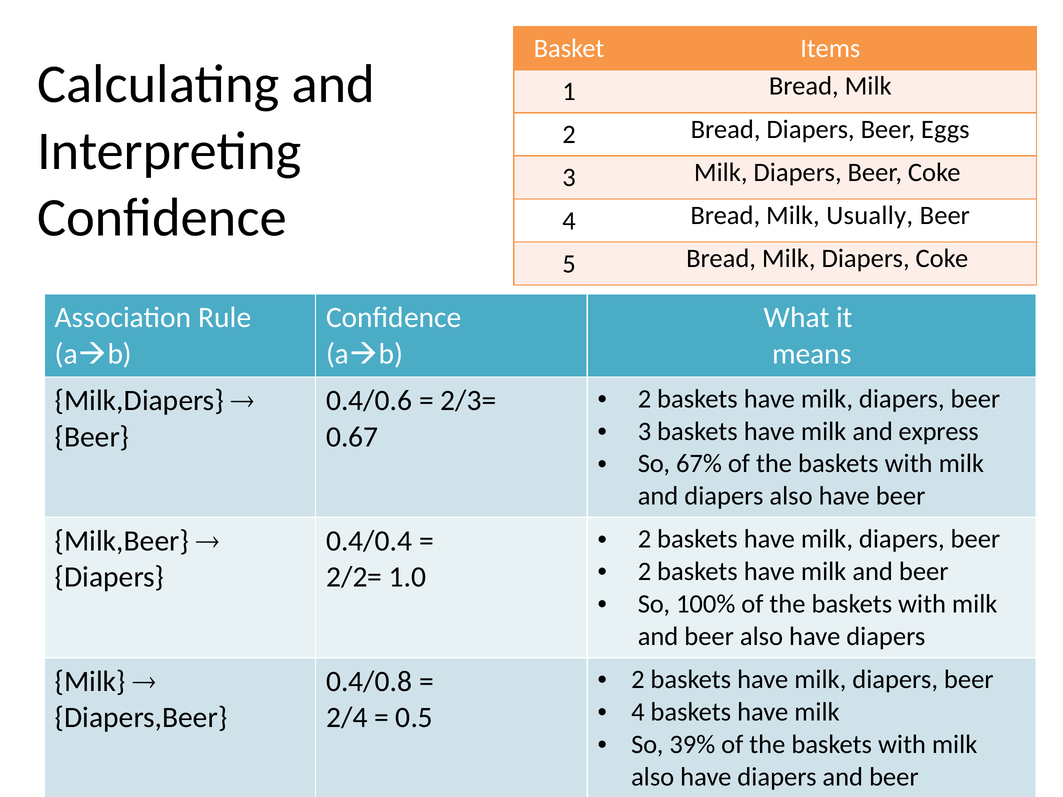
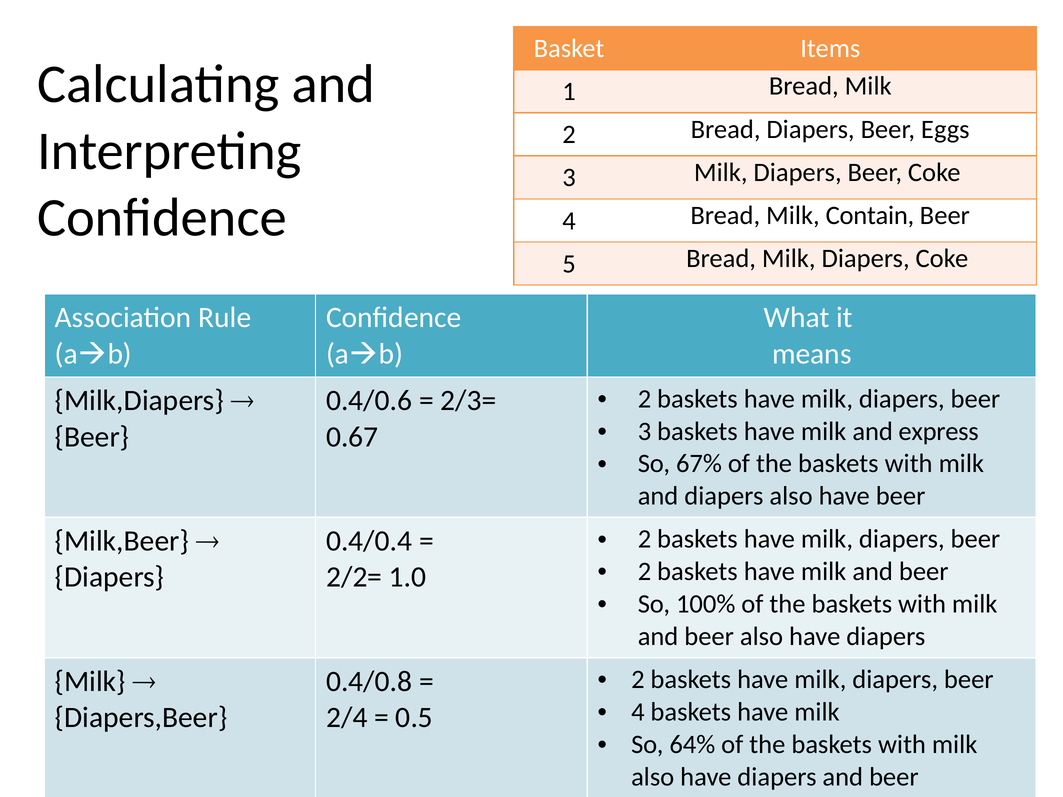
Usually: Usually -> Contain
39%: 39% -> 64%
